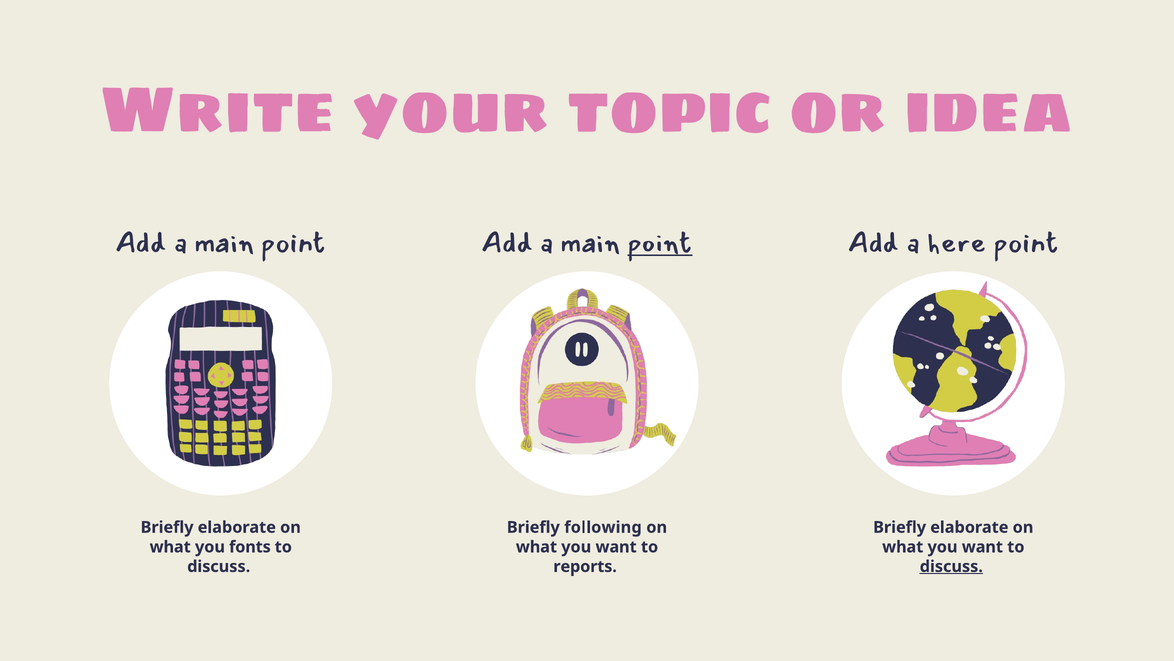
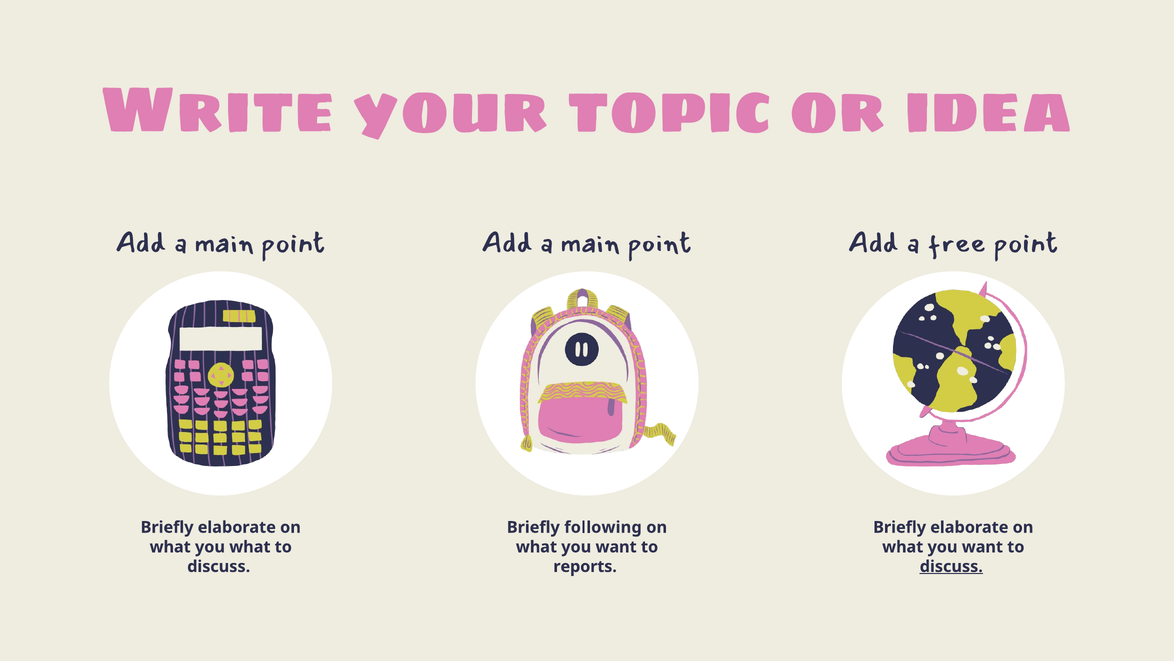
point at (660, 242) underline: present -> none
here: here -> free
you fonts: fonts -> what
